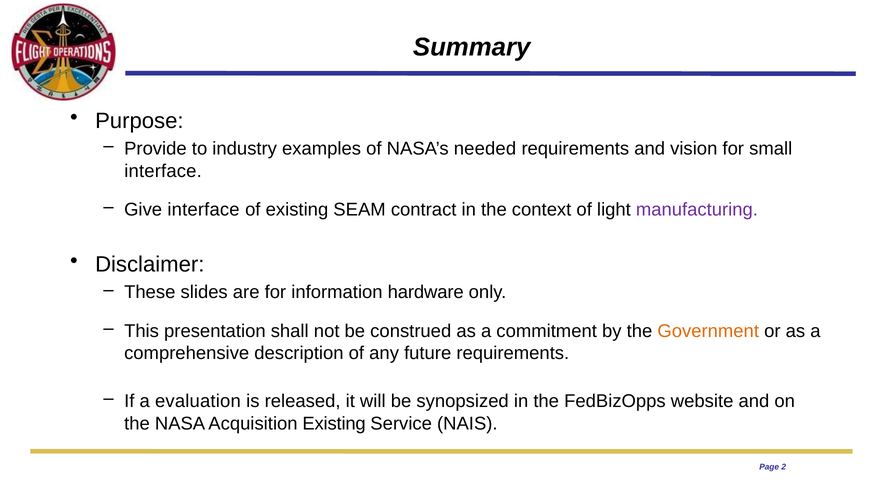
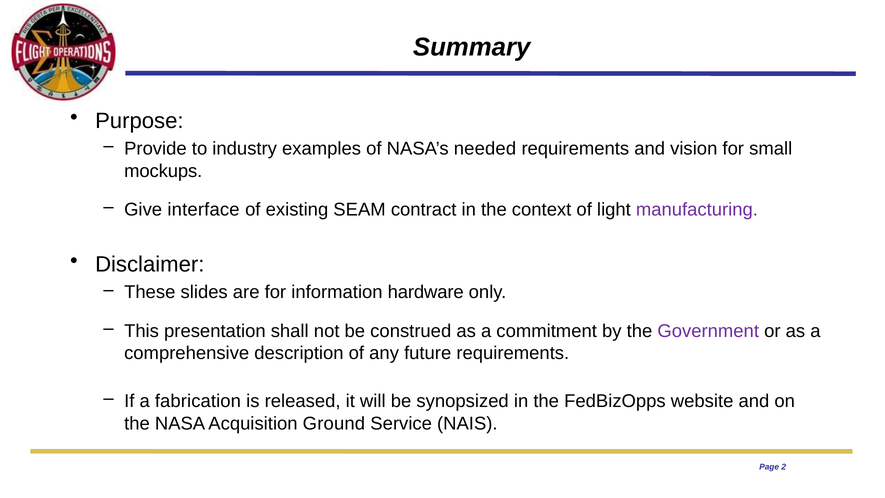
interface at (163, 171): interface -> mockups
Government colour: orange -> purple
evaluation: evaluation -> fabrication
Acquisition Existing: Existing -> Ground
